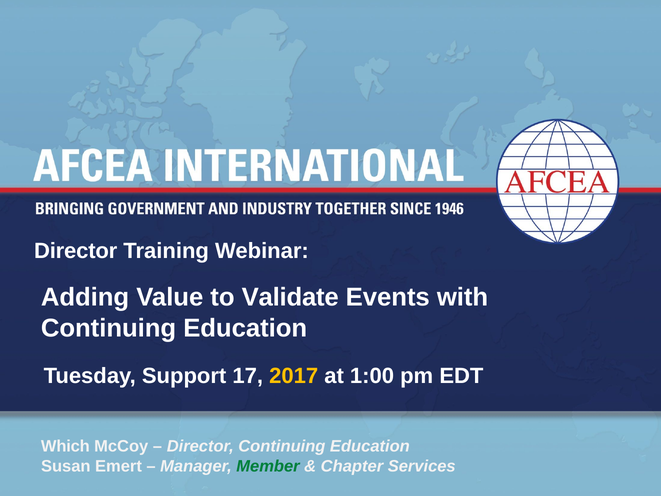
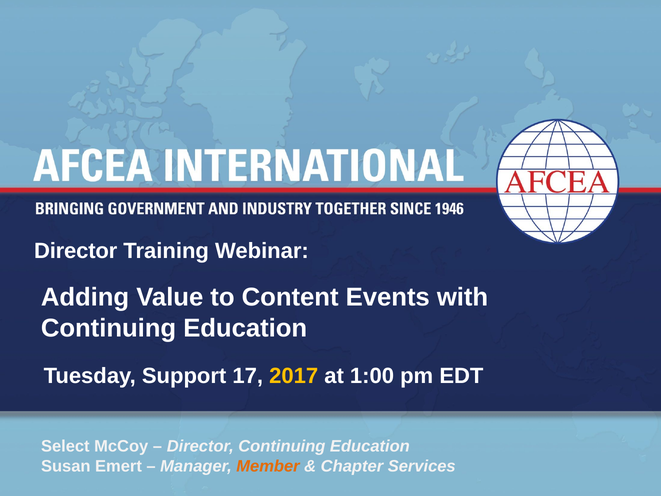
Validate: Validate -> Content
Which: Which -> Select
Member colour: green -> orange
